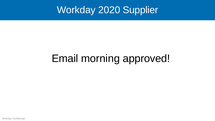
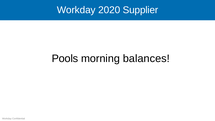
Email: Email -> Pools
approved: approved -> balances
